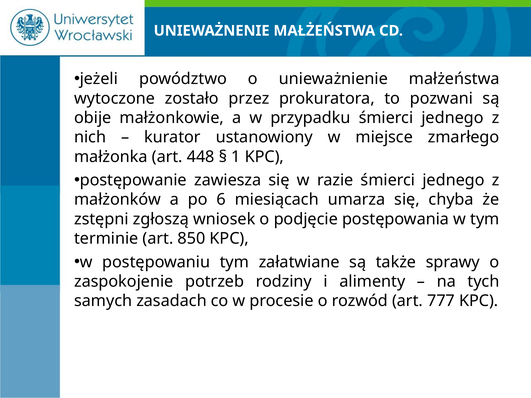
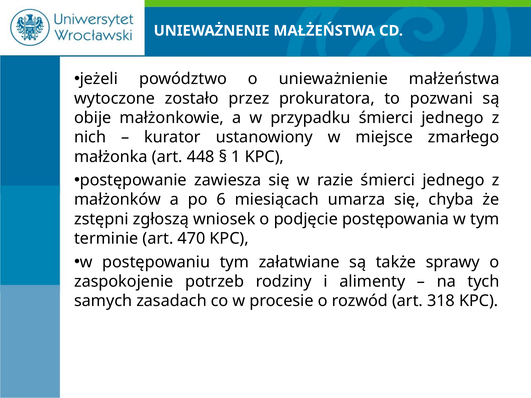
850: 850 -> 470
777: 777 -> 318
